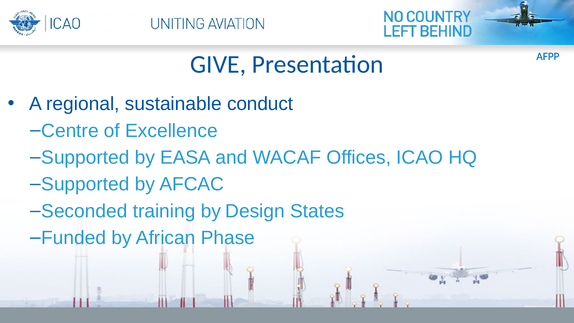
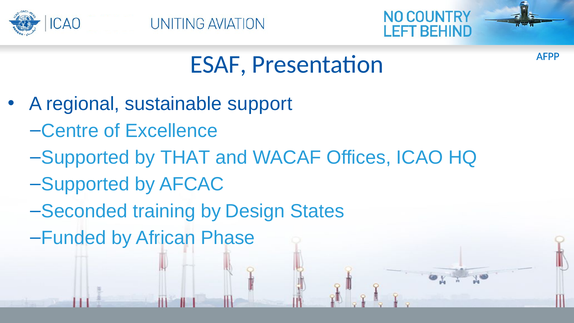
GIVE: GIVE -> ESAF
conduct: conduct -> support
EASA: EASA -> THAT
